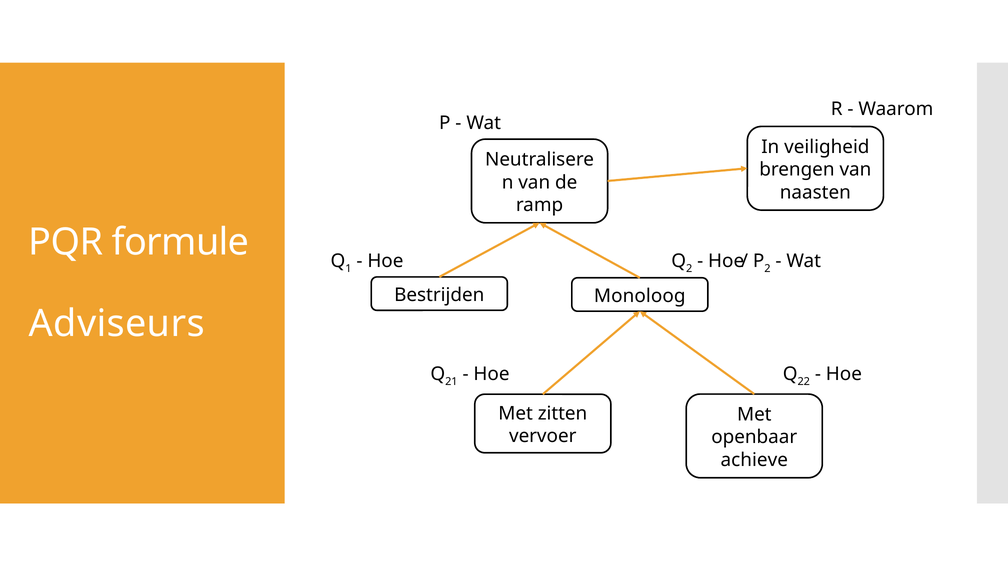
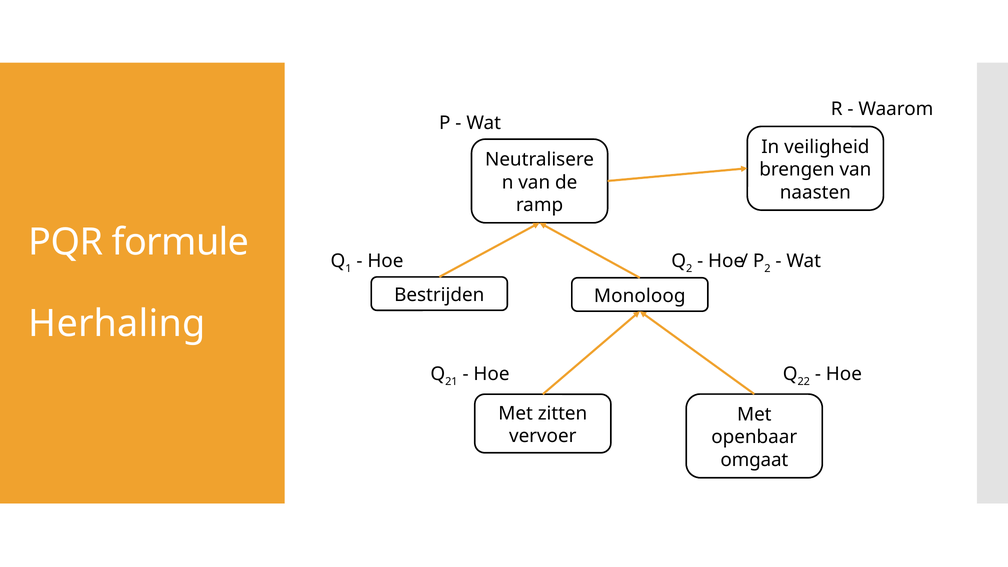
Adviseurs: Adviseurs -> Herhaling
achieve: achieve -> omgaat
